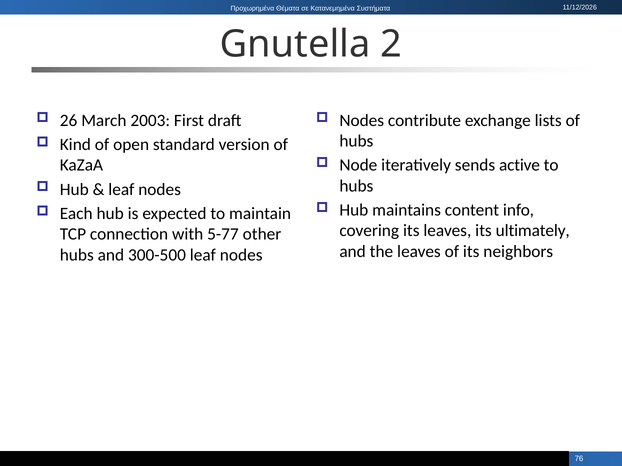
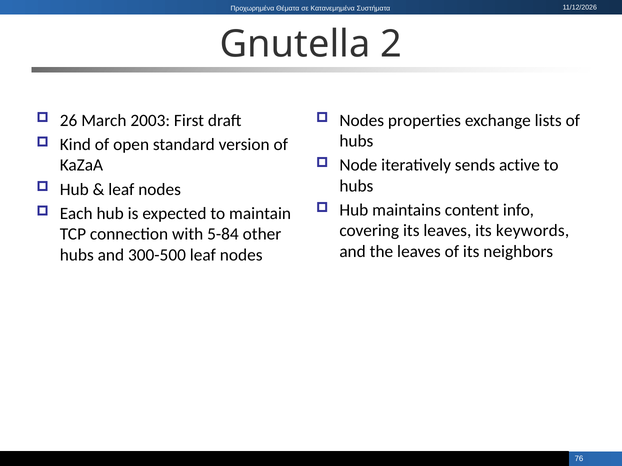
contribute: contribute -> properties
ultimately: ultimately -> keywords
5-77: 5-77 -> 5-84
